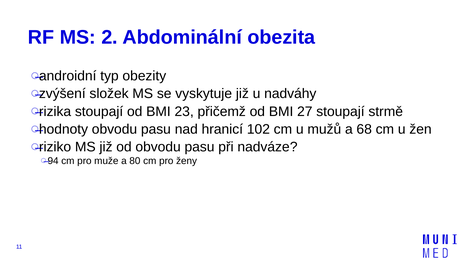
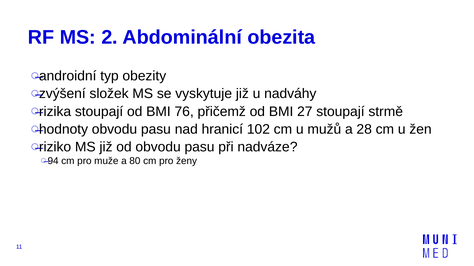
23: 23 -> 76
68: 68 -> 28
